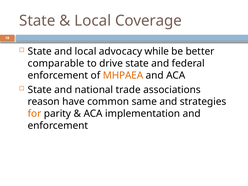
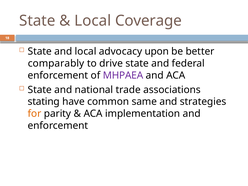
while: while -> upon
comparable: comparable -> comparably
MHPAEA colour: orange -> purple
reason: reason -> stating
